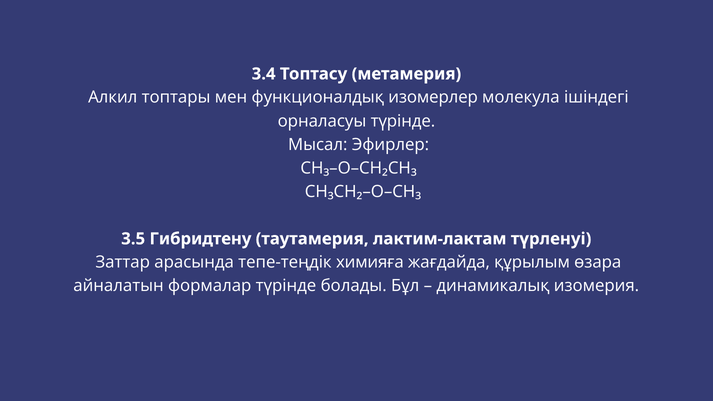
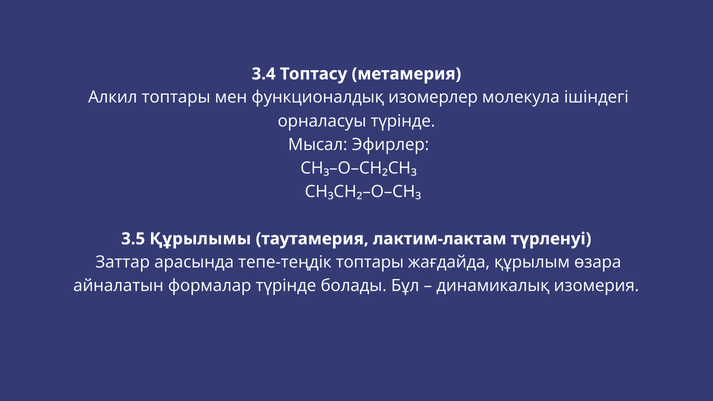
Гибридтену: Гибридтену -> Құрылымы
тепе-теңдік химияға: химияға -> топтары
